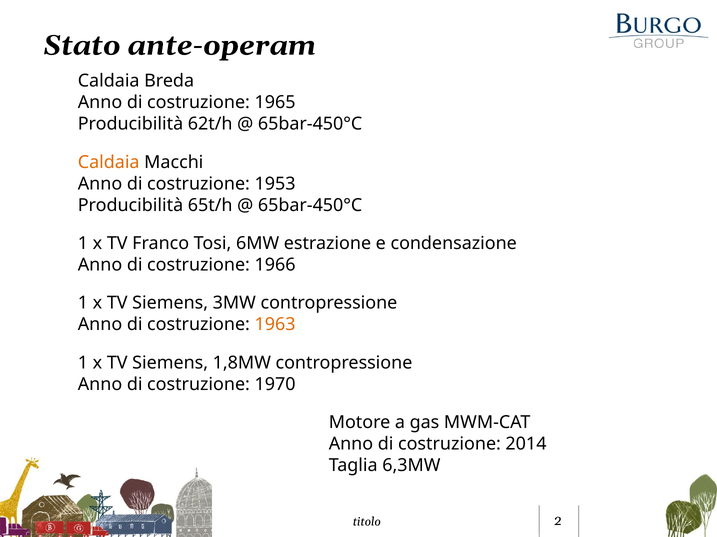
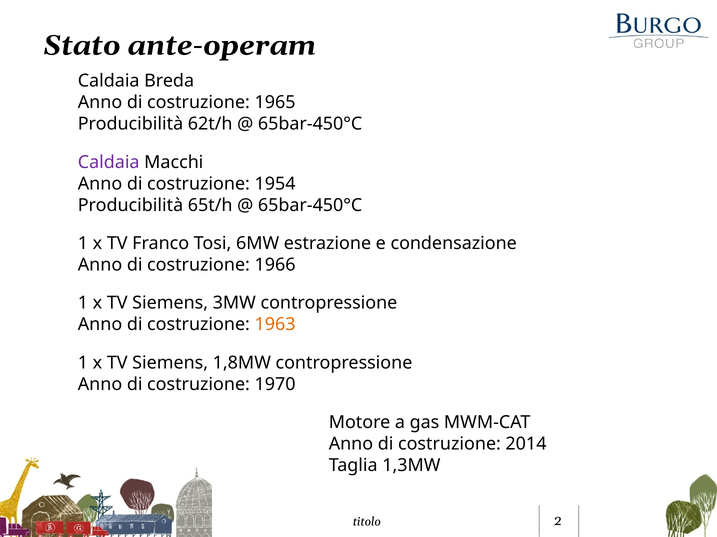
Caldaia at (109, 162) colour: orange -> purple
1953: 1953 -> 1954
6,3MW: 6,3MW -> 1,3MW
